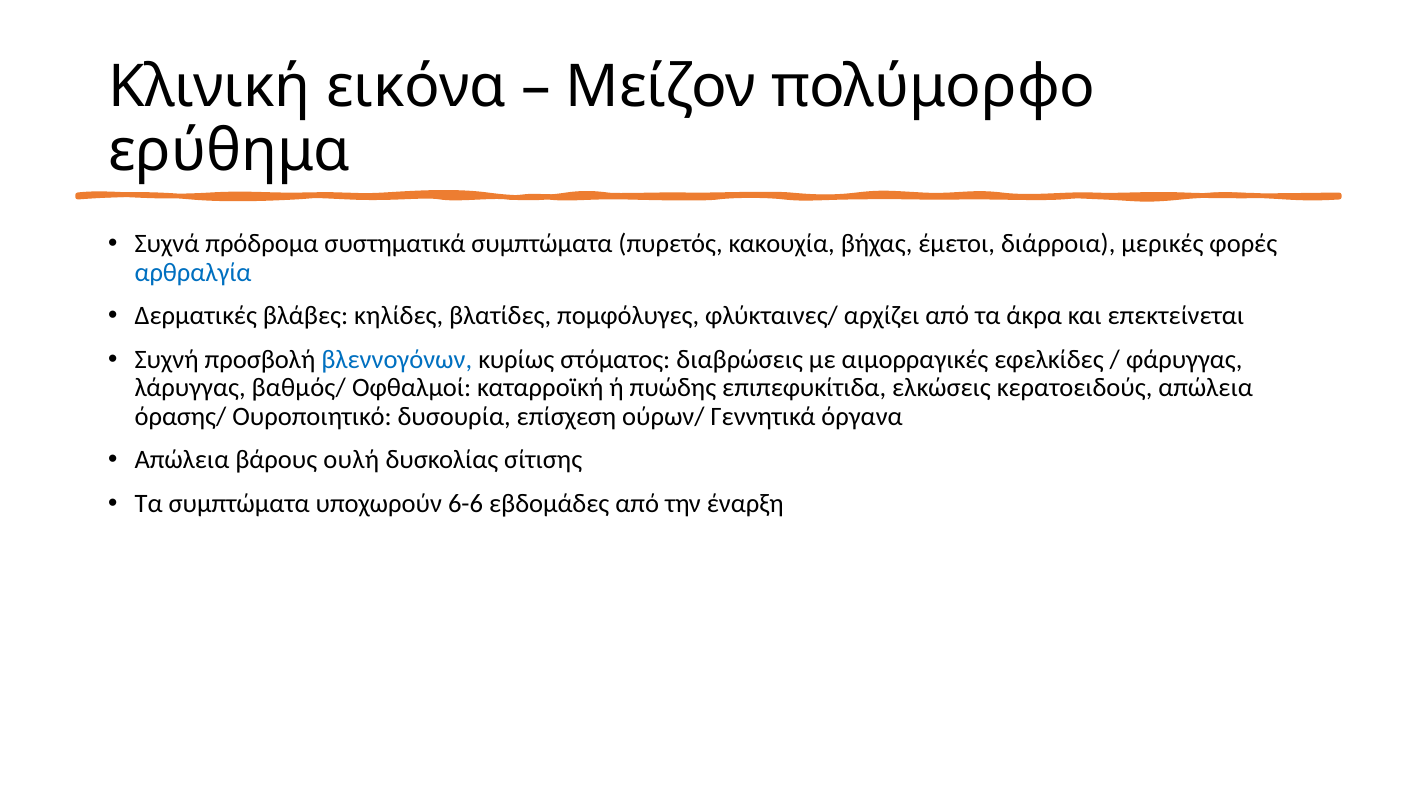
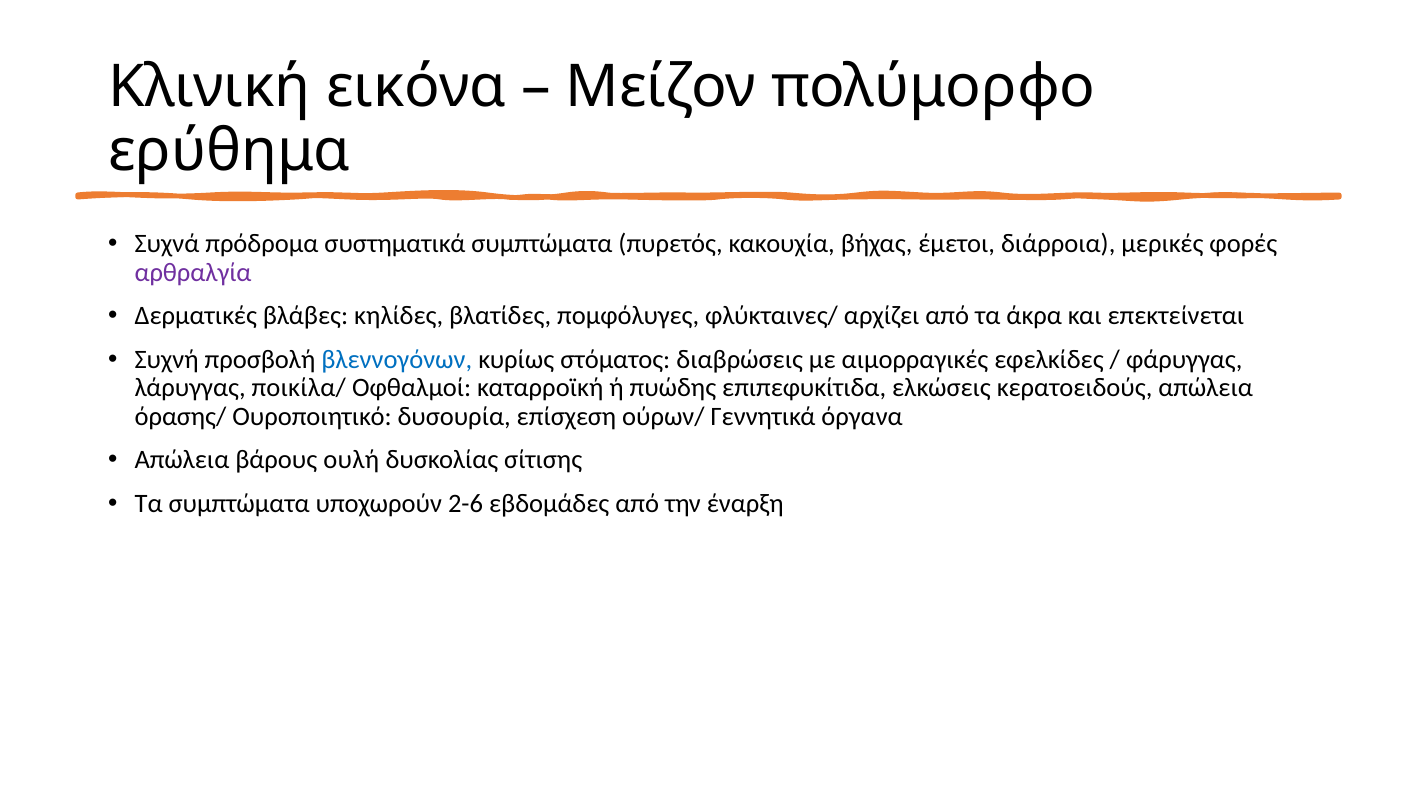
αρθραλγία colour: blue -> purple
βαθμός/: βαθμός/ -> ποικίλα/
6-6: 6-6 -> 2-6
